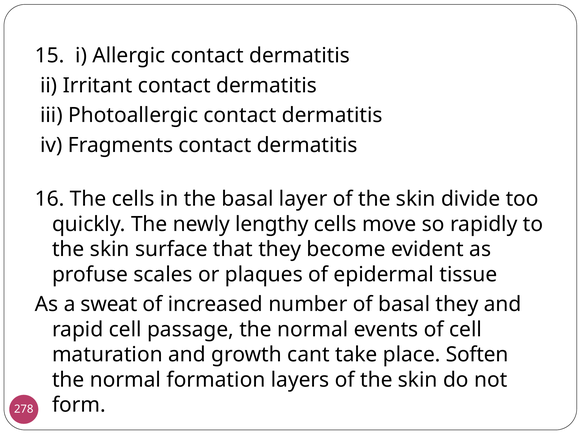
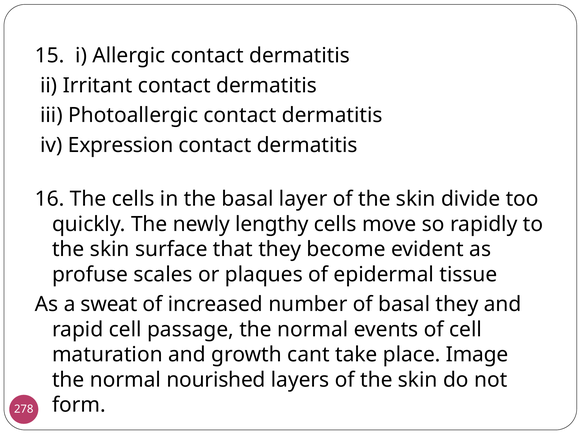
Fragments: Fragments -> Expression
Soften: Soften -> Image
formation: formation -> nourished
